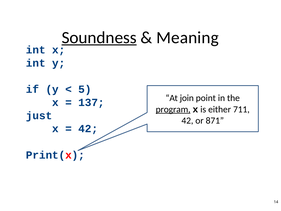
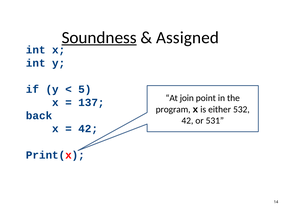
Meaning: Meaning -> Assigned
program underline: present -> none
711: 711 -> 532
just: just -> back
871: 871 -> 531
